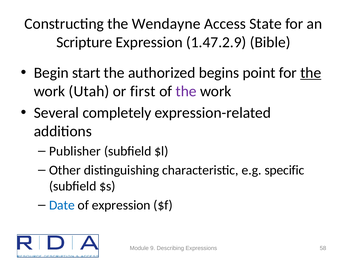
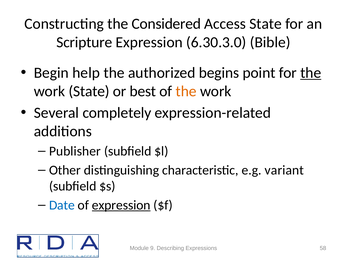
Wendayne: Wendayne -> Considered
1.47.2.9: 1.47.2.9 -> 6.30.3.0
start: start -> help
work Utah: Utah -> State
first: first -> best
the at (186, 91) colour: purple -> orange
specific: specific -> variant
expression at (121, 205) underline: none -> present
